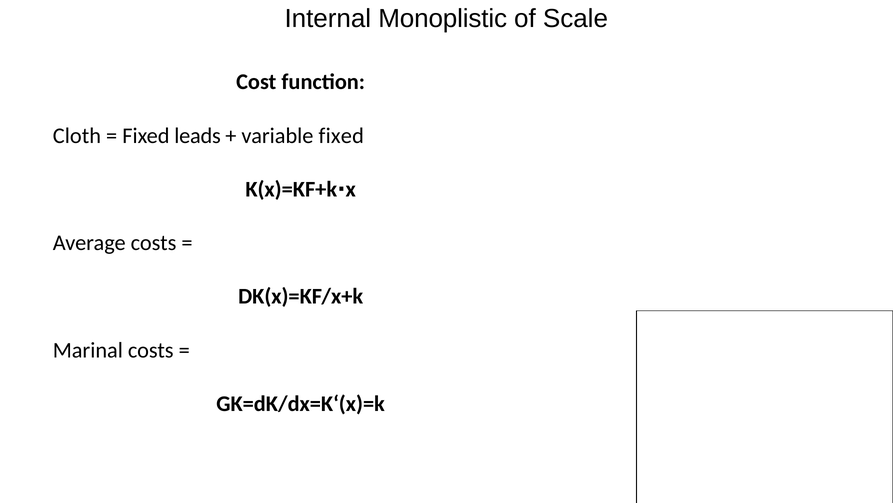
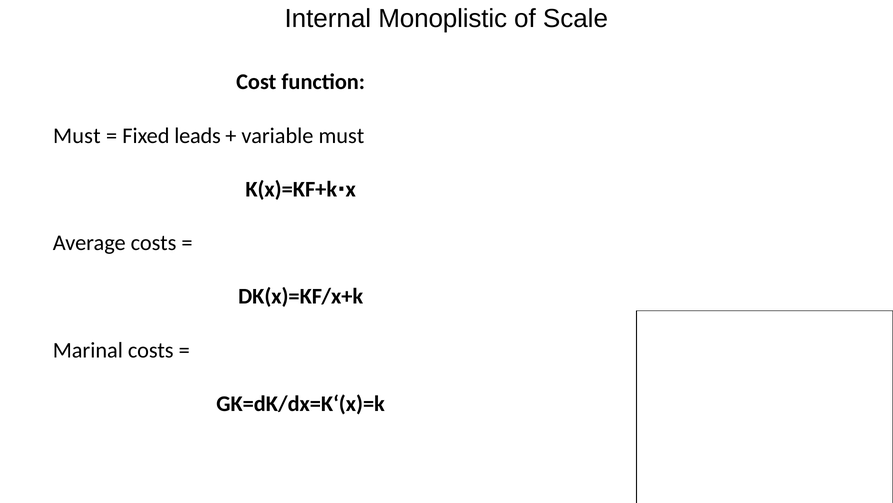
Cloth at (77, 135): Cloth -> Must
variable fixed: fixed -> must
